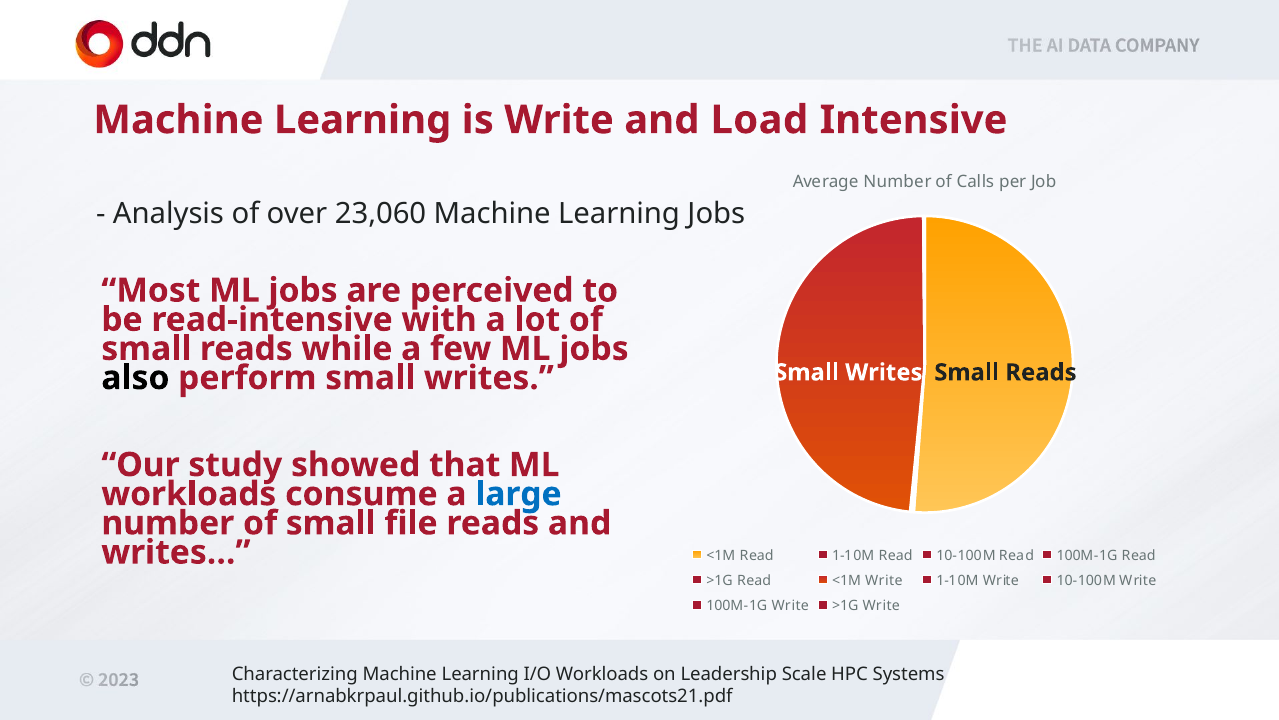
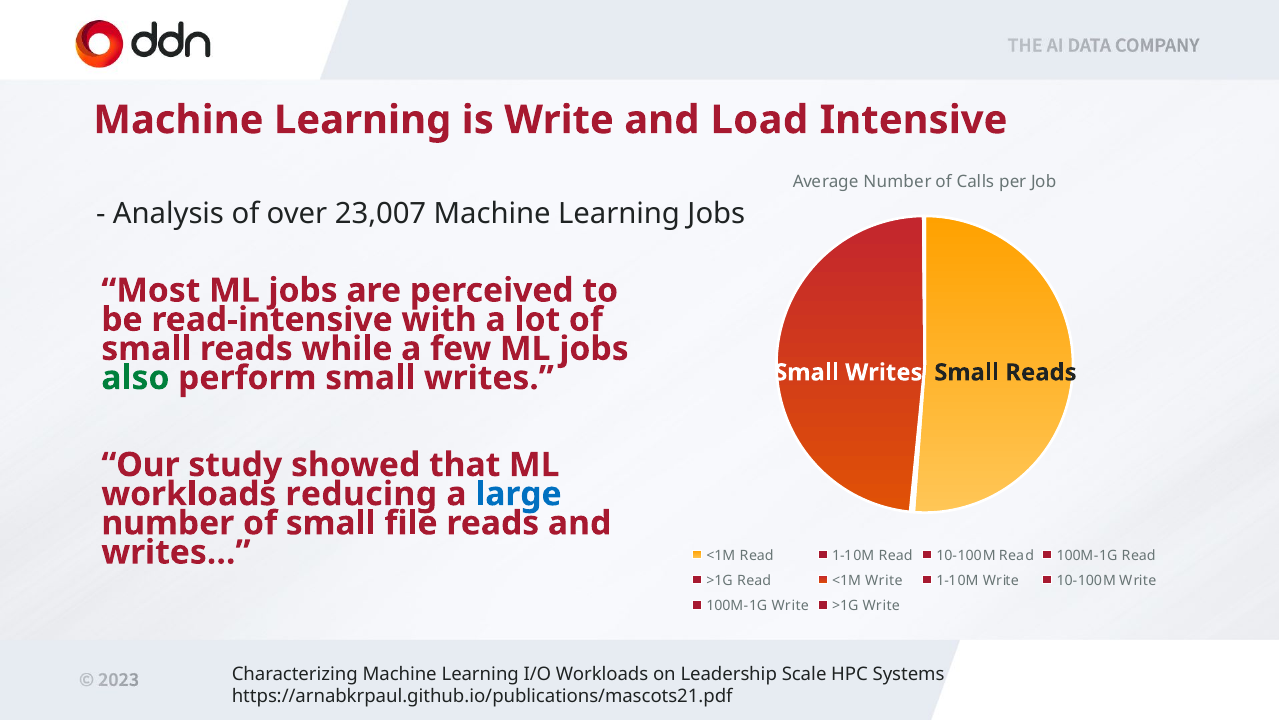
23,060: 23,060 -> 23,007
also colour: black -> green
consume: consume -> reducing
